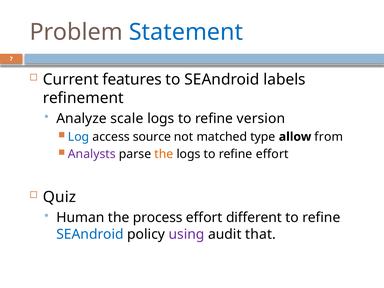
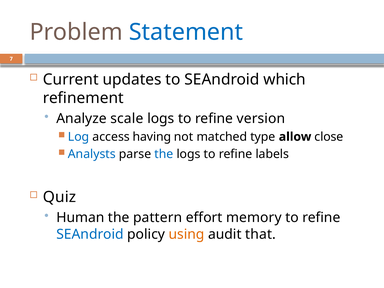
features: features -> updates
labels: labels -> which
source: source -> having
from: from -> close
Analysts colour: purple -> blue
the at (164, 154) colour: orange -> blue
refine effort: effort -> labels
process: process -> pattern
different: different -> memory
using colour: purple -> orange
